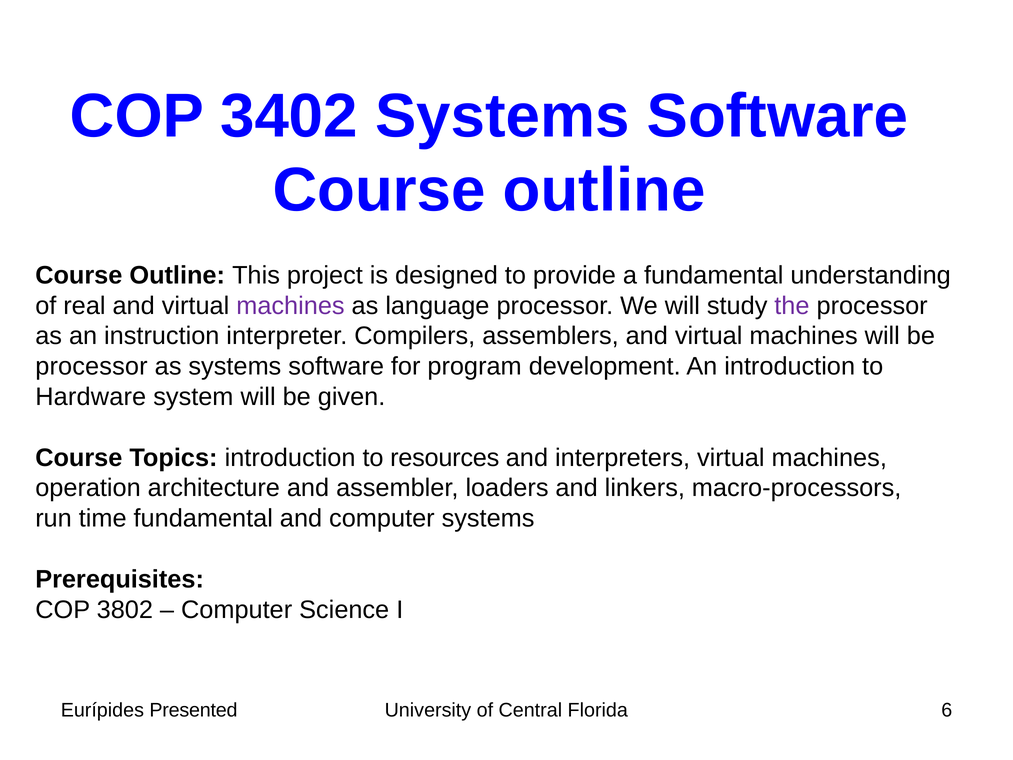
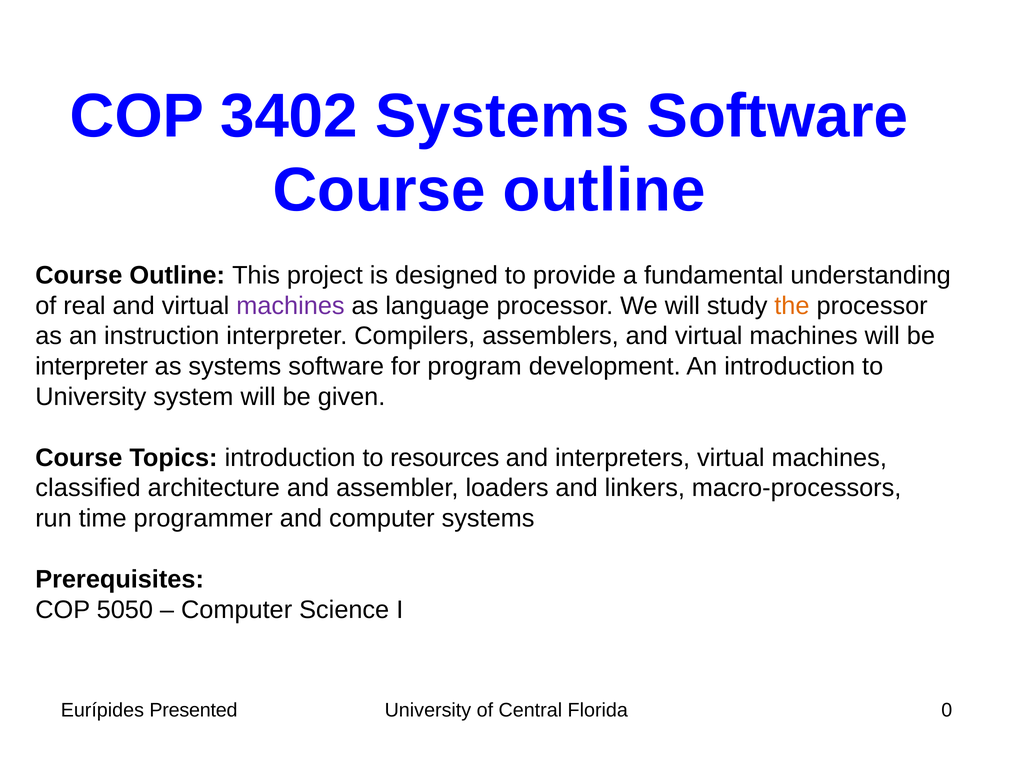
the colour: purple -> orange
processor at (91, 366): processor -> interpreter
Hardware at (91, 397): Hardware -> University
operation: operation -> classified
time fundamental: fundamental -> programmer
3802: 3802 -> 5050
6: 6 -> 0
